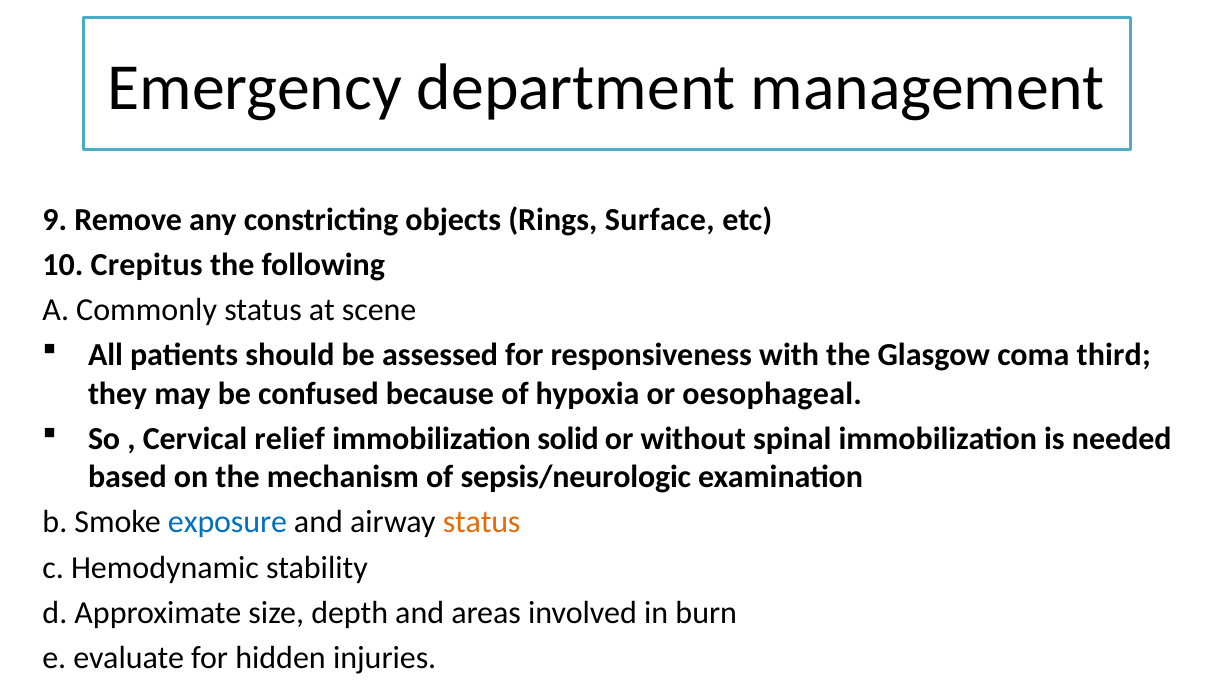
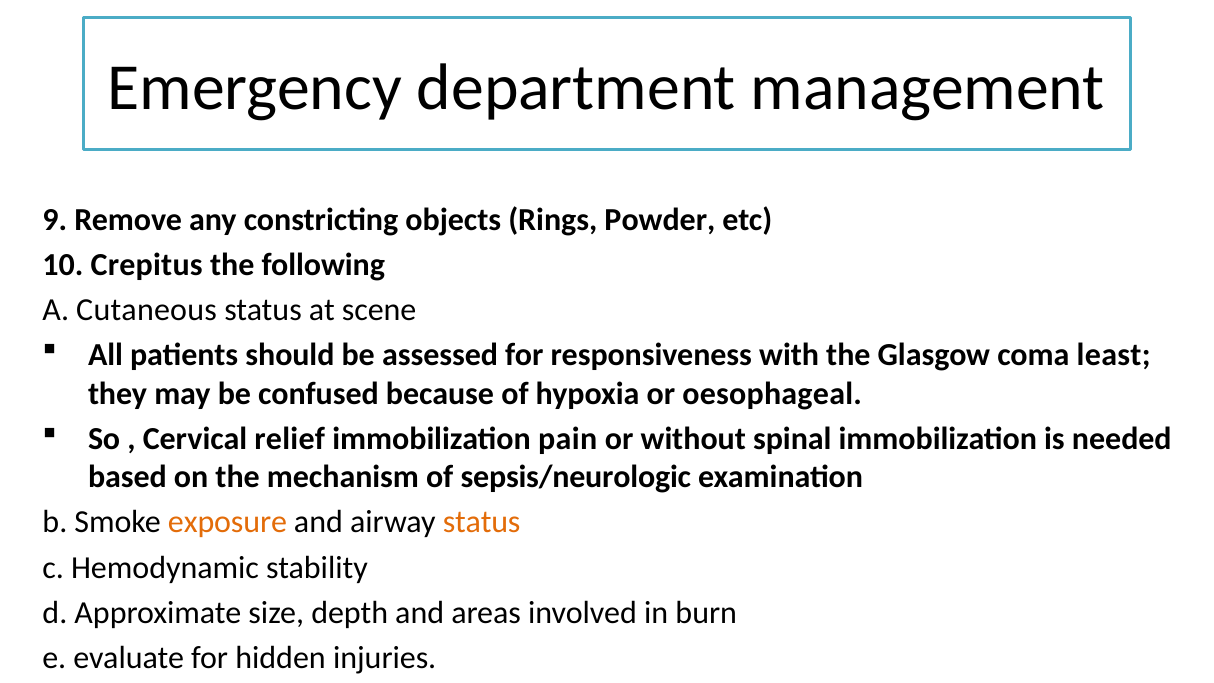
Surface: Surface -> Powder
Commonly: Commonly -> Cutaneous
third: third -> least
solid: solid -> pain
exposure colour: blue -> orange
